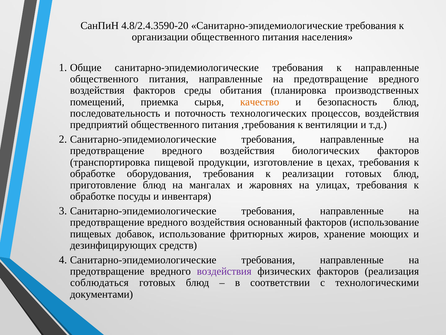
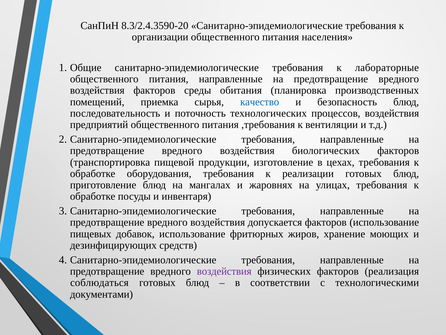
4.8/2.4.3590-20: 4.8/2.4.3590-20 -> 8.3/2.4.3590-20
к направленные: направленные -> лабораторные
качество colour: orange -> blue
основанный: основанный -> допускается
